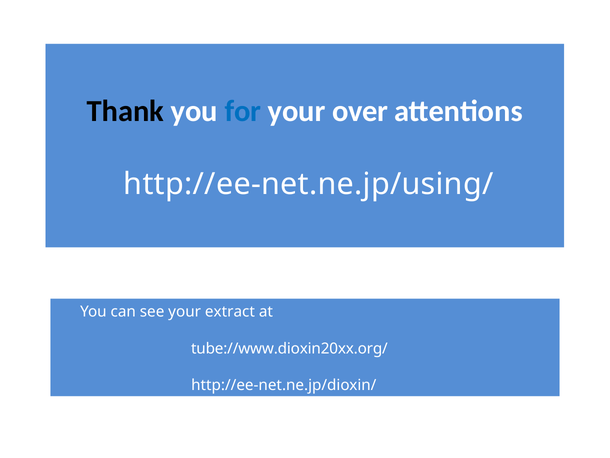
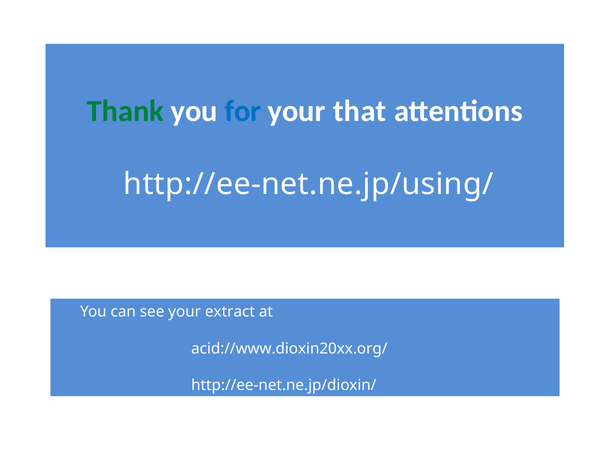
Thank colour: black -> green
over: over -> that
tube://www.dioxin20xx.org/: tube://www.dioxin20xx.org/ -> acid://www.dioxin20xx.org/
